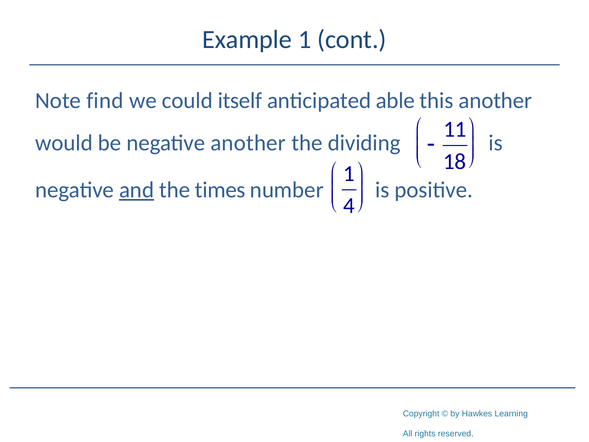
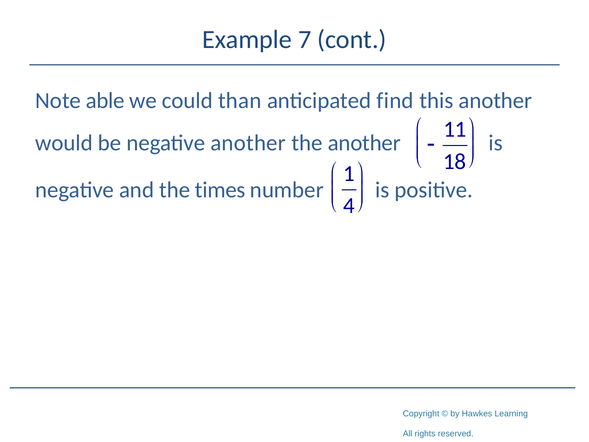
Example 1: 1 -> 7
find: find -> able
itself: itself -> than
able: able -> find
the dividing: dividing -> another
and underline: present -> none
